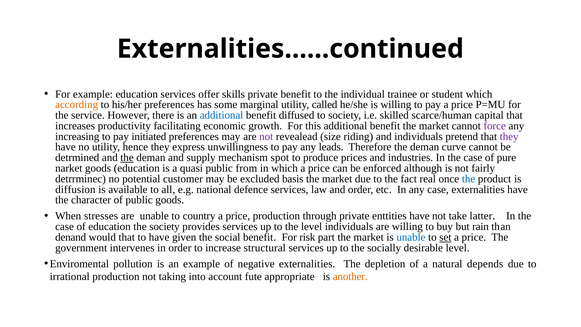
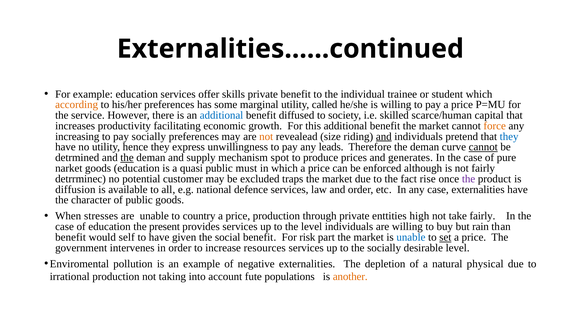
force colour: purple -> orange
pay initiated: initiated -> socially
not at (266, 136) colour: purple -> orange
and at (384, 136) underline: none -> present
they at (509, 136) colour: purple -> blue
cannot at (483, 147) underline: none -> present
industries: industries -> generates
from: from -> must
basis: basis -> traps
real: real -> rise
the at (469, 179) colour: blue -> purple
enttities have: have -> high
take latter: latter -> fairly
the society: society -> present
denand at (71, 237): denand -> benefit
would that: that -> self
structural: structural -> resources
depends: depends -> physical
appropriate: appropriate -> populations
